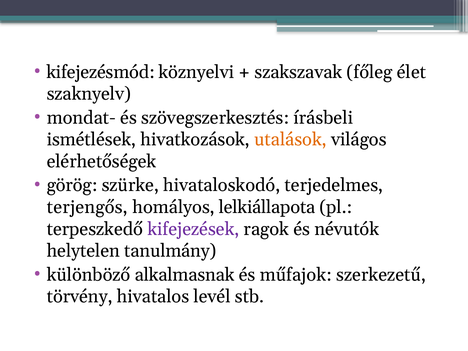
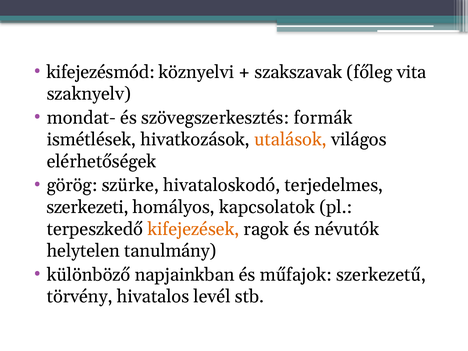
élet: élet -> vita
írásbeli: írásbeli -> formák
terjengős: terjengős -> szerkezeti
lelkiállapota: lelkiállapota -> kapcsolatok
kifejezések colour: purple -> orange
alkalmasnak: alkalmasnak -> napjainkban
